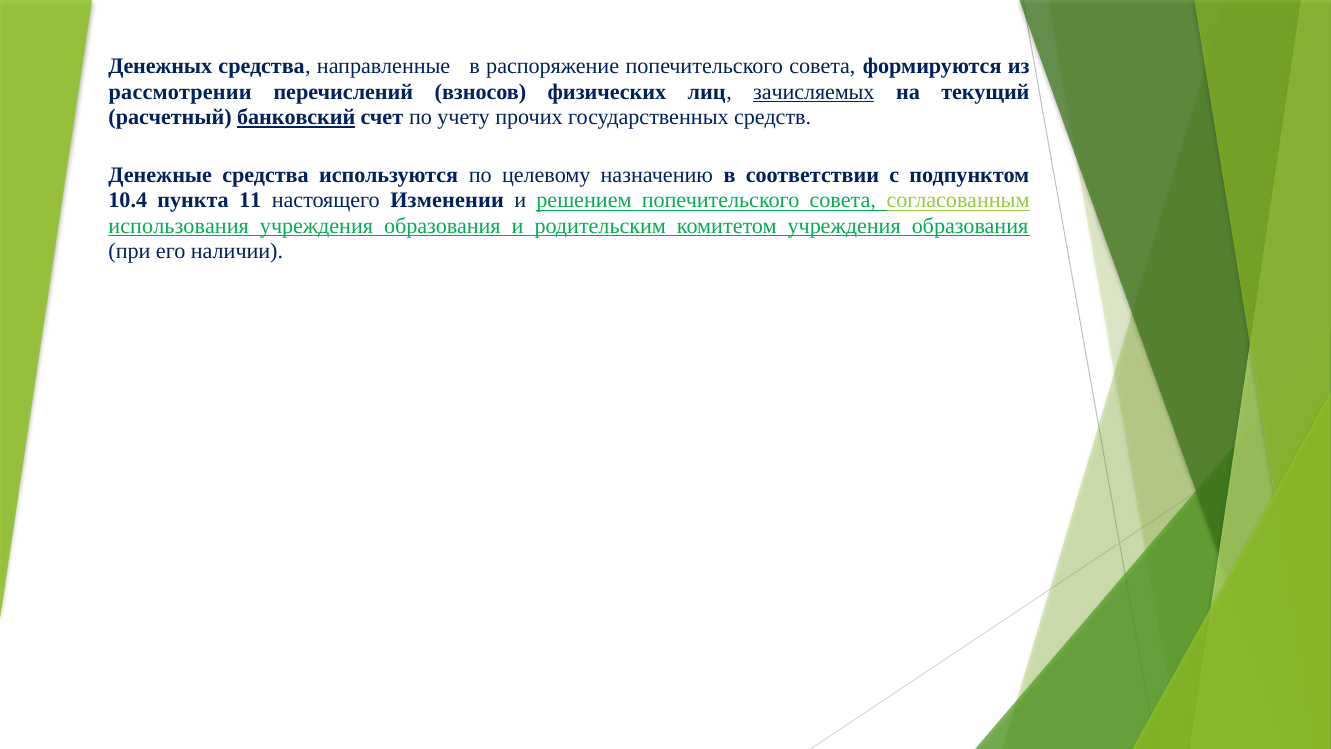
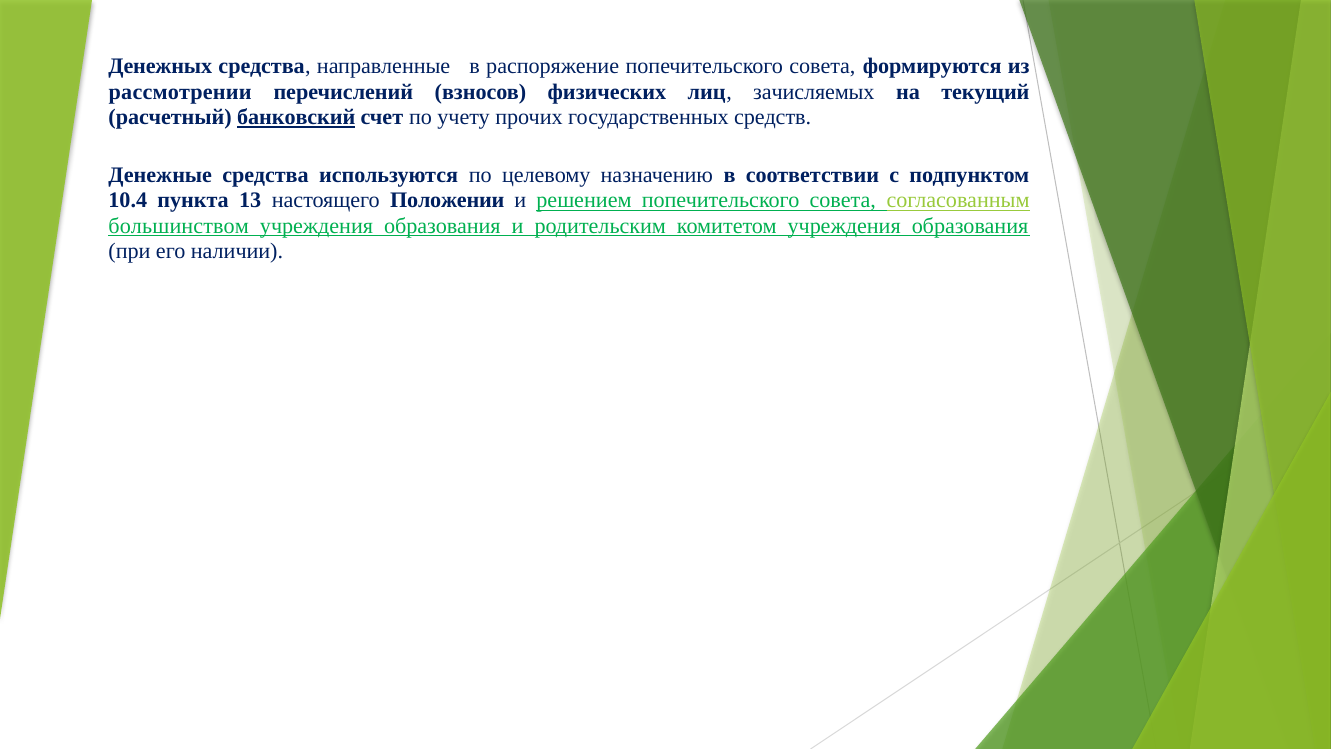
зачисляемых underline: present -> none
11: 11 -> 13
Изменении: Изменении -> Положении
использования: использования -> большинством
